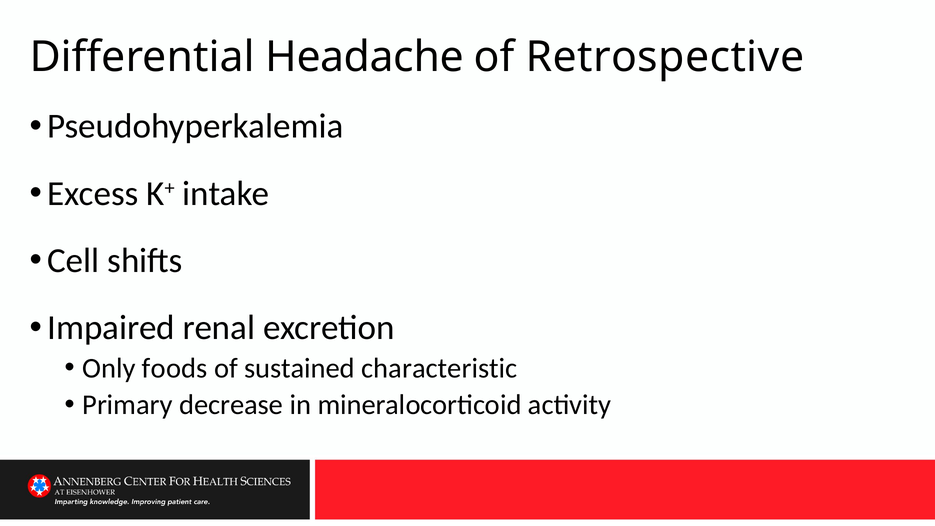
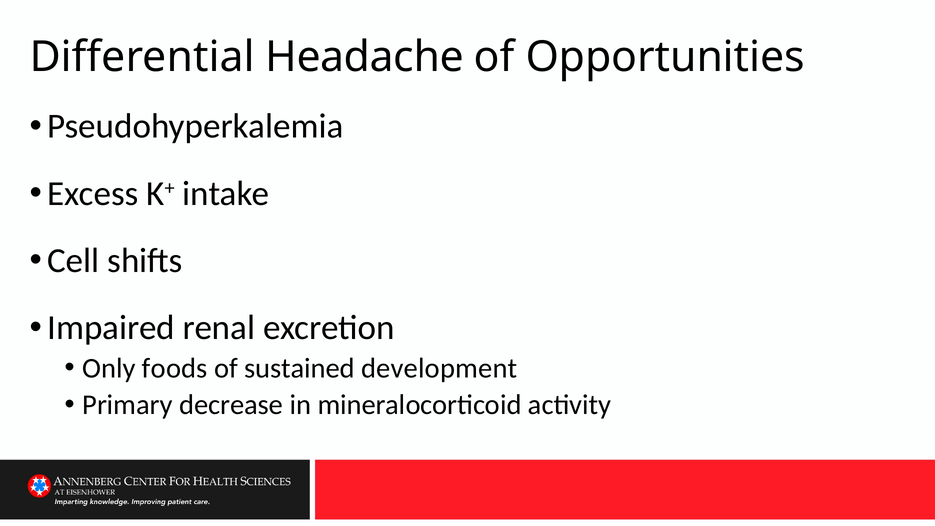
Retrospective: Retrospective -> Opportunities
characteristic: characteristic -> development
